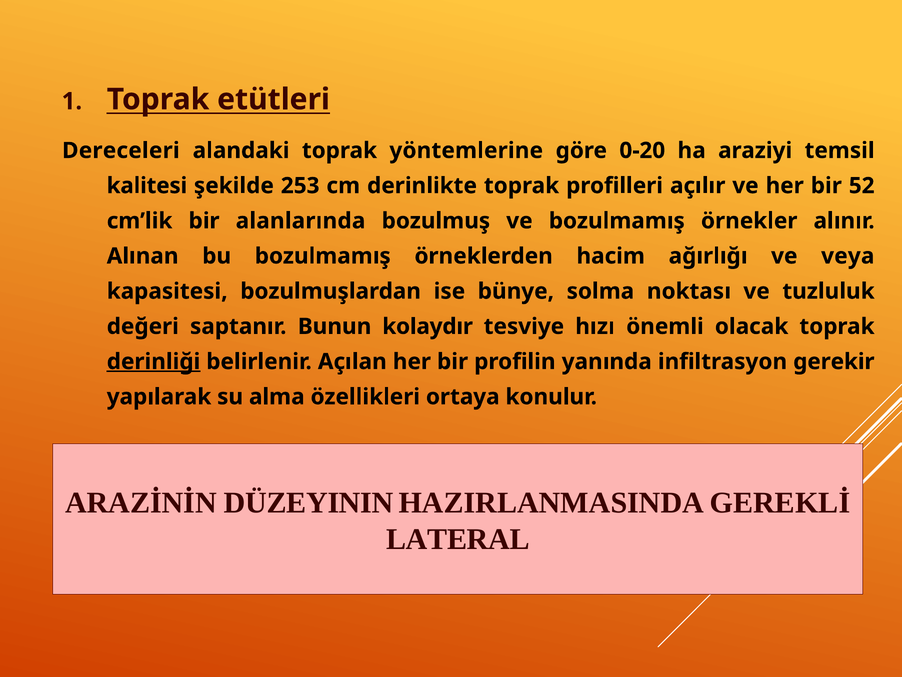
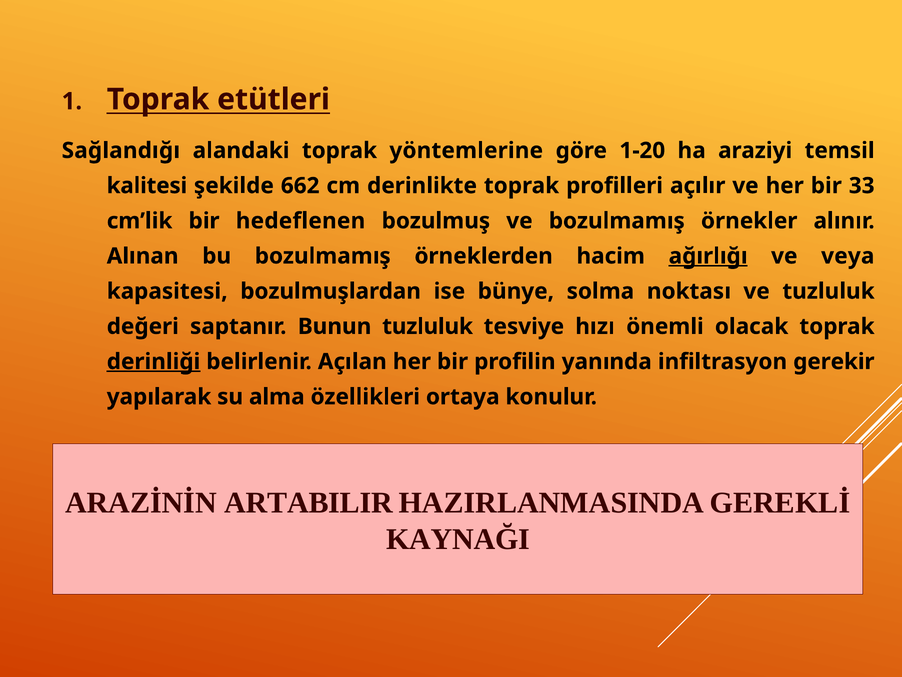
Dereceleri: Dereceleri -> Sağlandığı
0-20: 0-20 -> 1-20
253: 253 -> 662
52: 52 -> 33
alanlarında: alanlarında -> hedeflenen
ağırlığı underline: none -> present
Bunun kolaydır: kolaydır -> tuzluluk
DÜZEYININ: DÜZEYININ -> ARTABILIR
LATERAL: LATERAL -> KAYNAĞI
